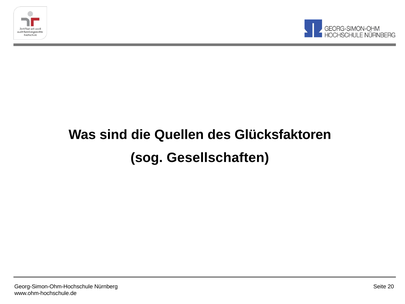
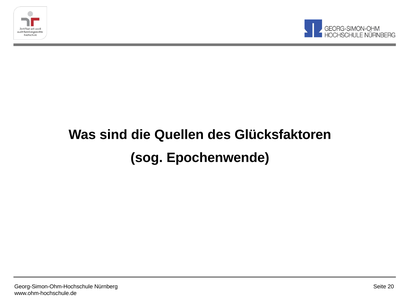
Gesellschaften: Gesellschaften -> Epochenwende
